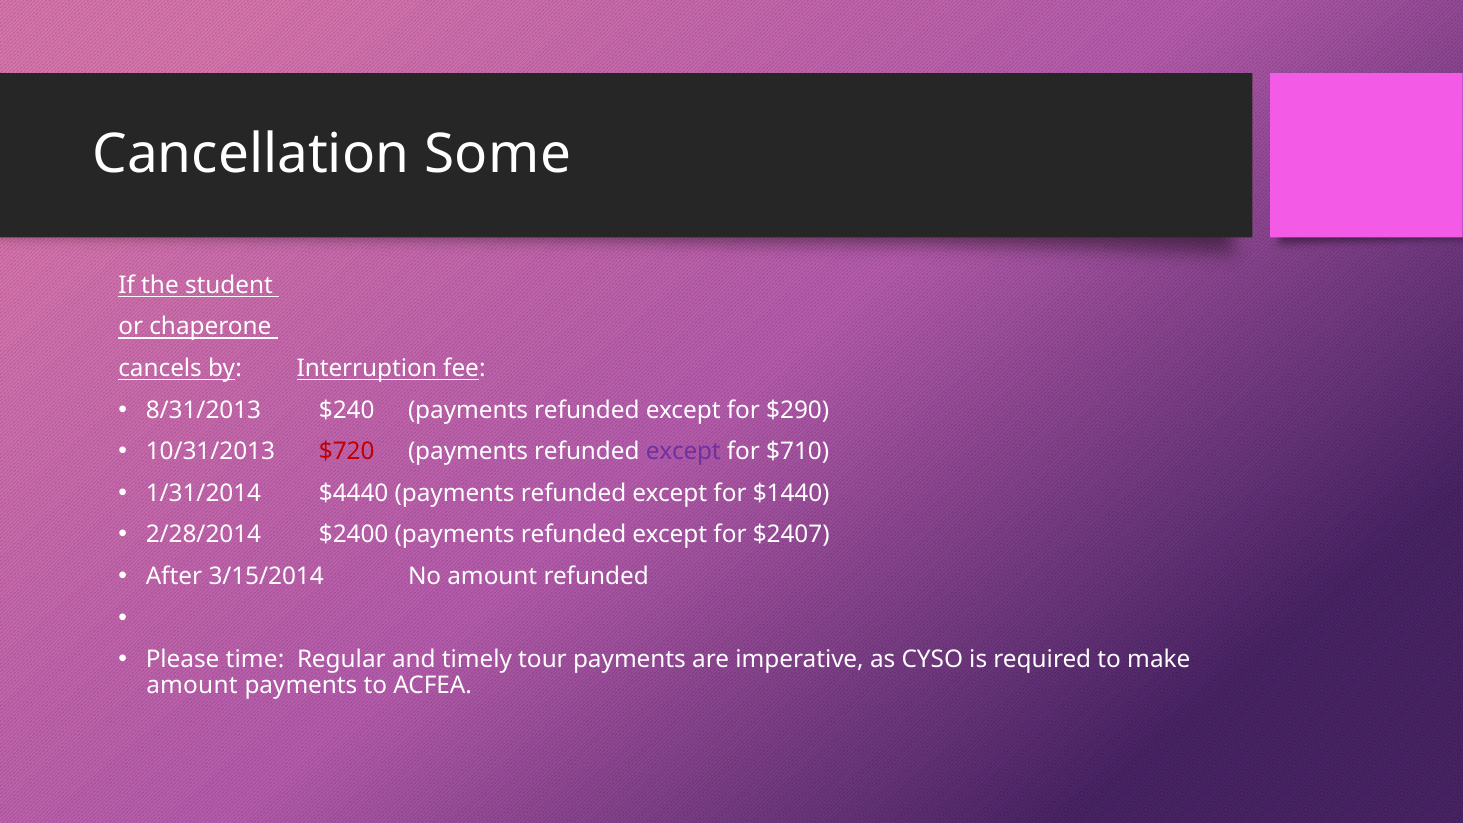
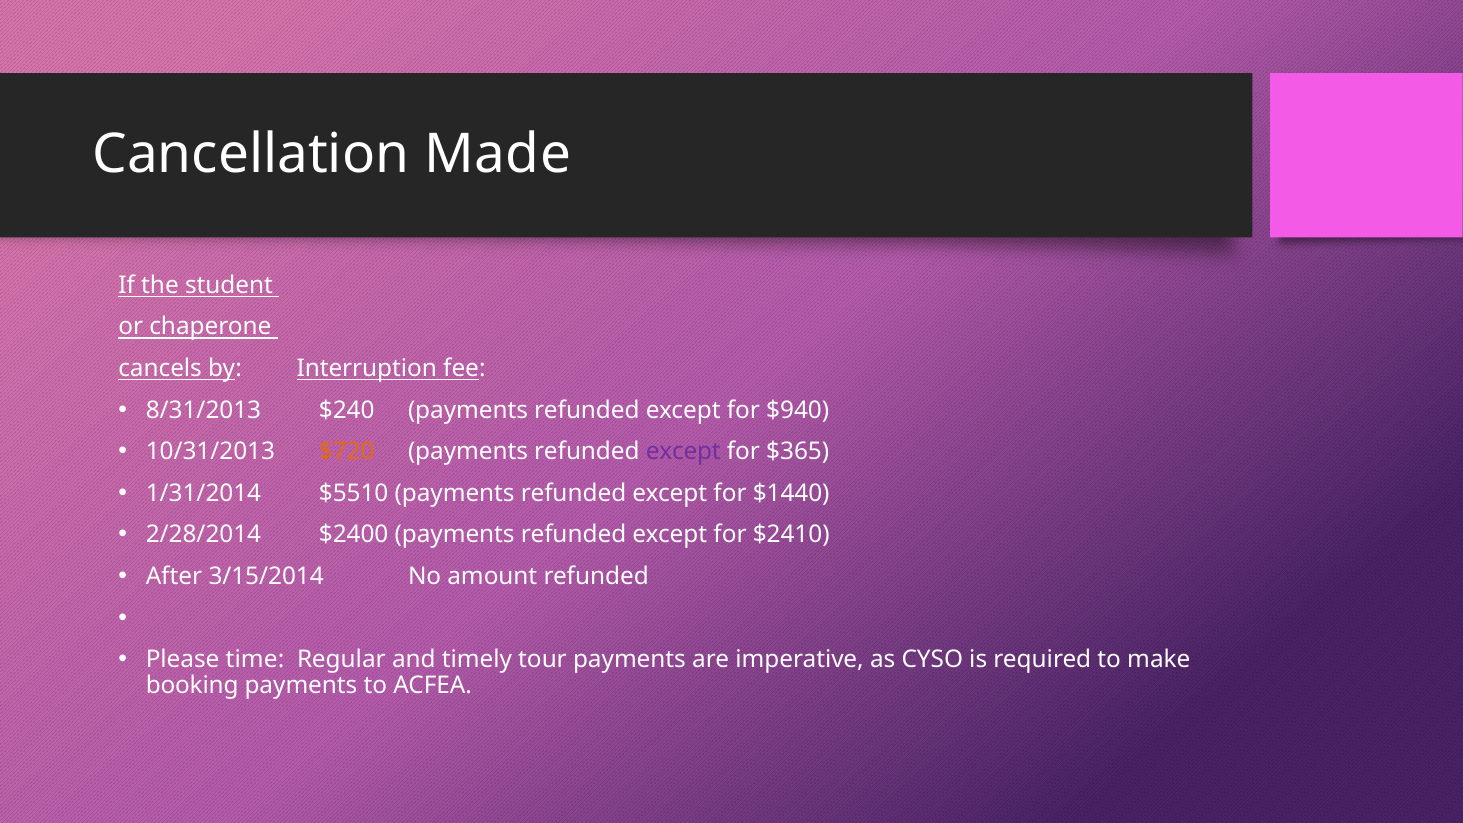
Some: Some -> Made
$290: $290 -> $940
$720 colour: red -> orange
$710: $710 -> $365
$4440: $4440 -> $5510
$2407: $2407 -> $2410
amount at (192, 686): amount -> booking
